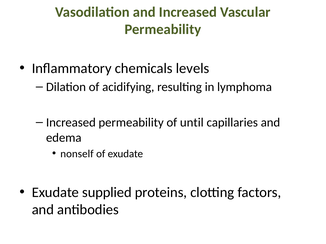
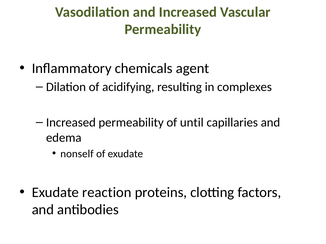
levels: levels -> agent
lymphoma: lymphoma -> complexes
supplied: supplied -> reaction
